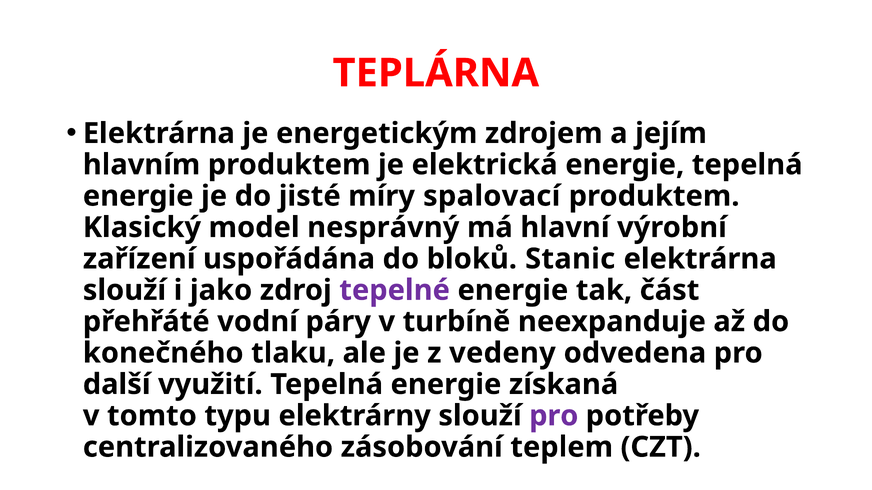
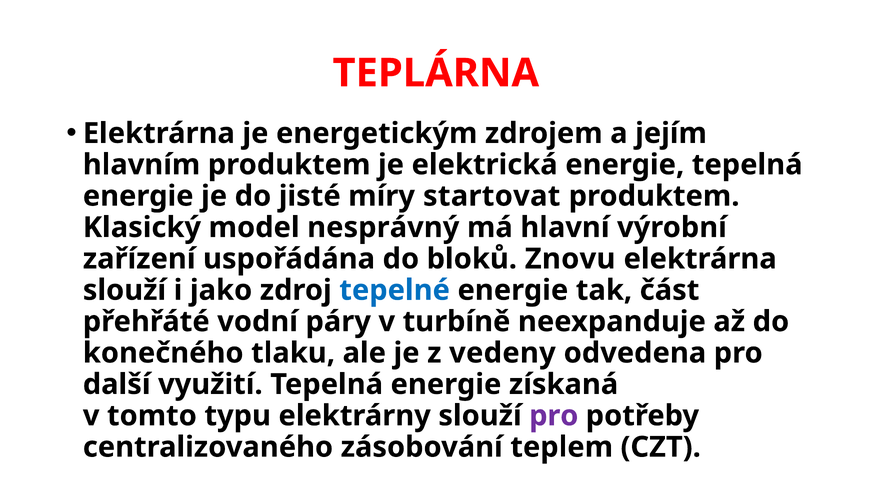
spalovací: spalovací -> startovat
Stanic: Stanic -> Znovu
tepelné colour: purple -> blue
